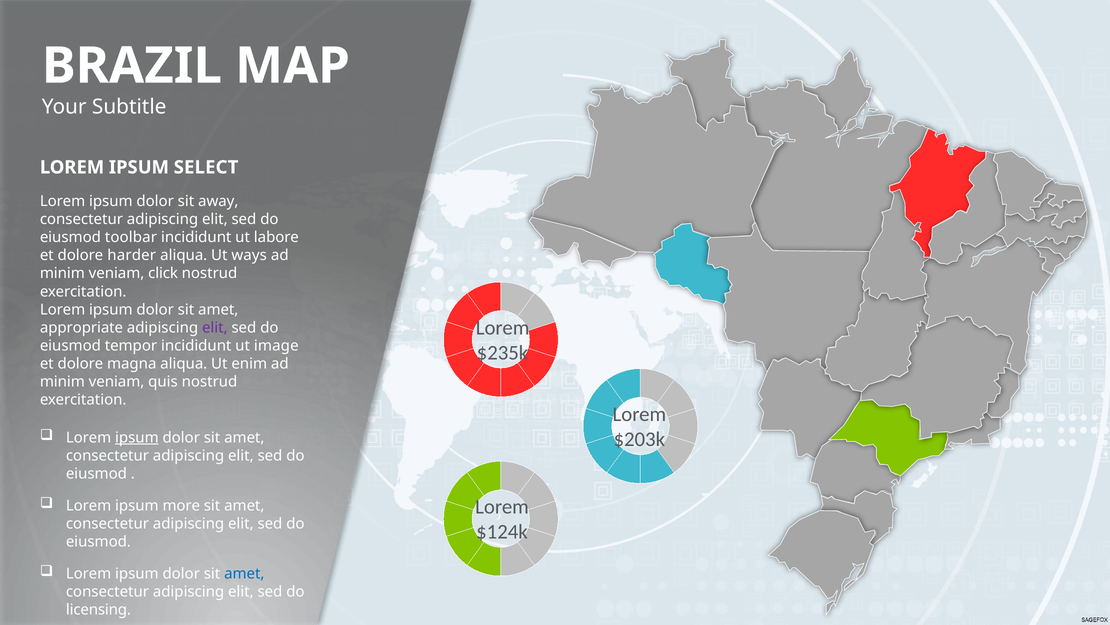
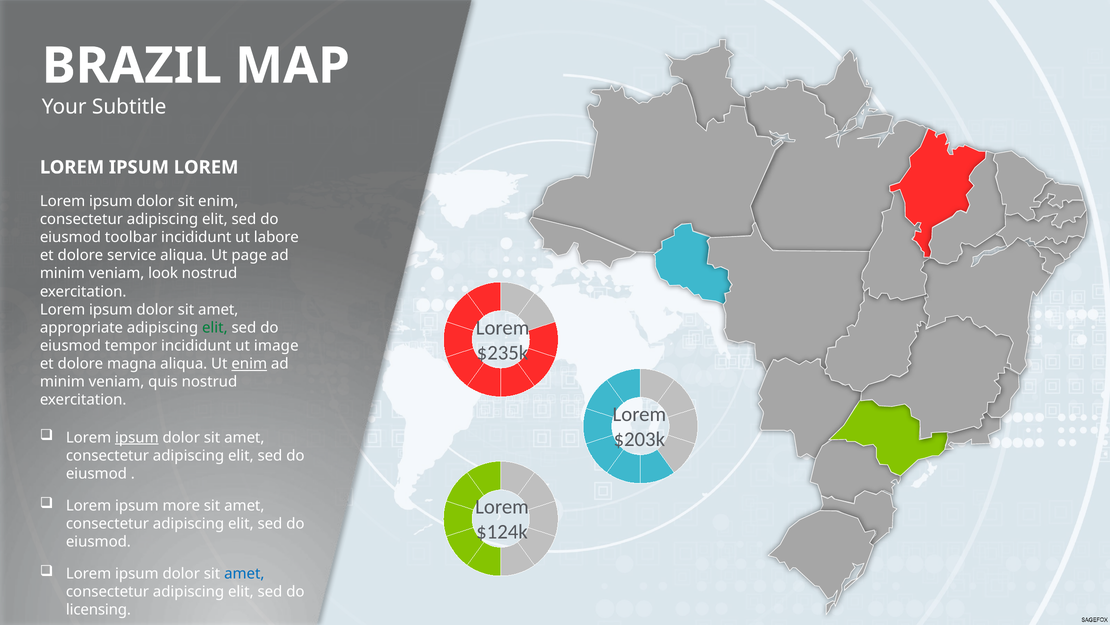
IPSUM SELECT: SELECT -> LOREM
sit away: away -> enim
harder: harder -> service
ways: ways -> page
click: click -> look
elit at (215, 327) colour: purple -> green
enim at (249, 363) underline: none -> present
